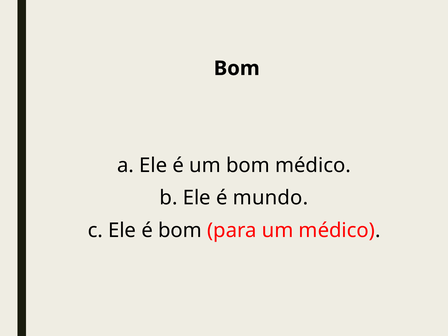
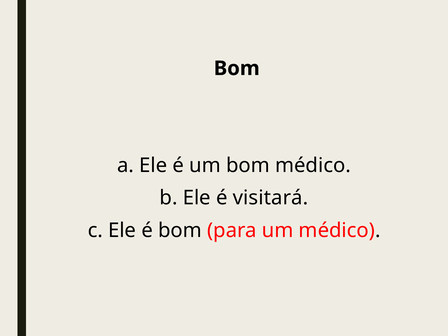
mundo: mundo -> visitará
